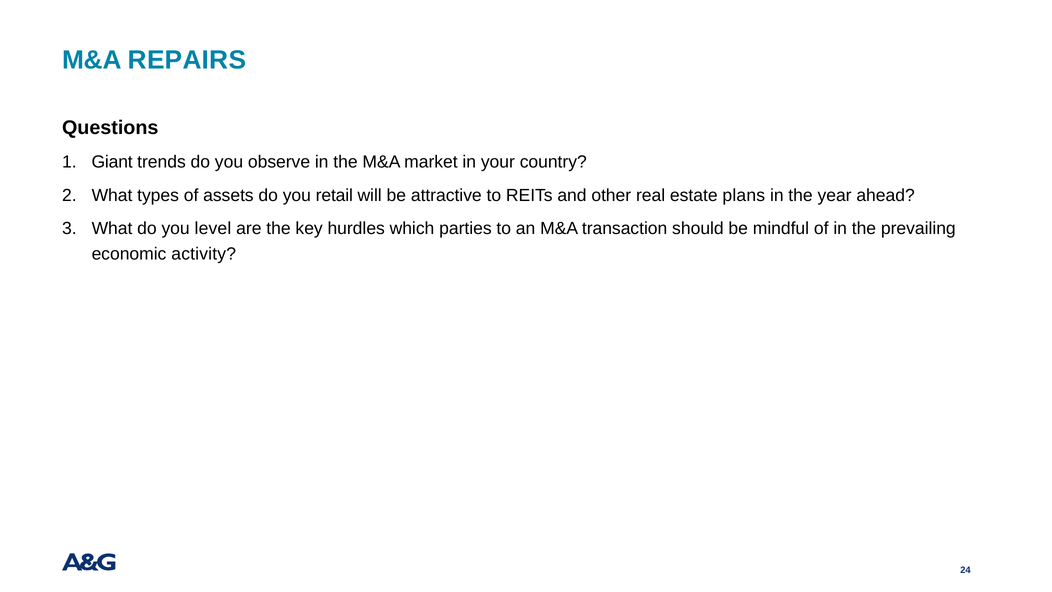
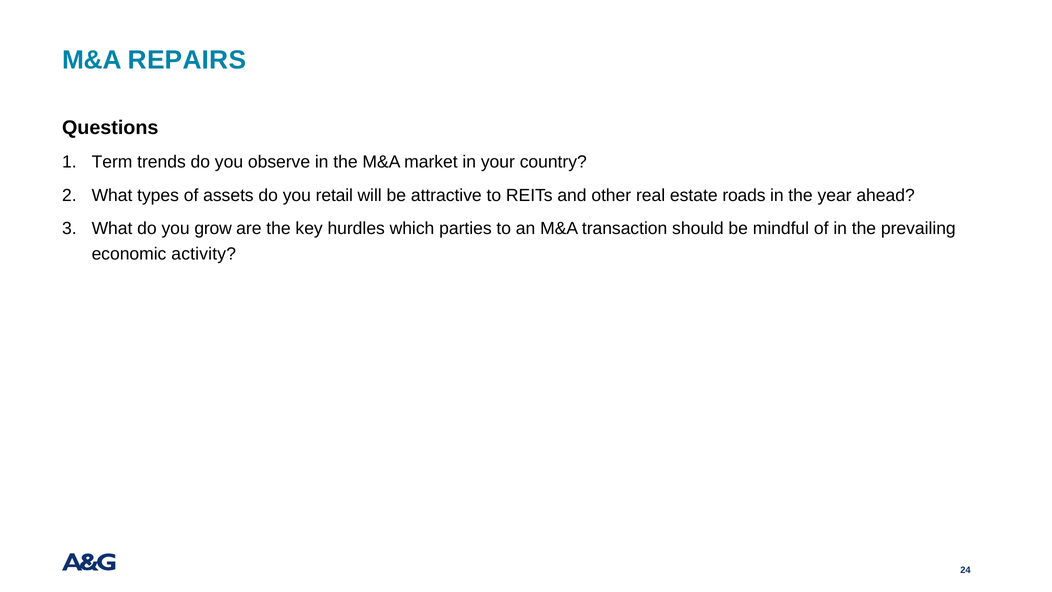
Giant: Giant -> Term
plans: plans -> roads
level: level -> grow
